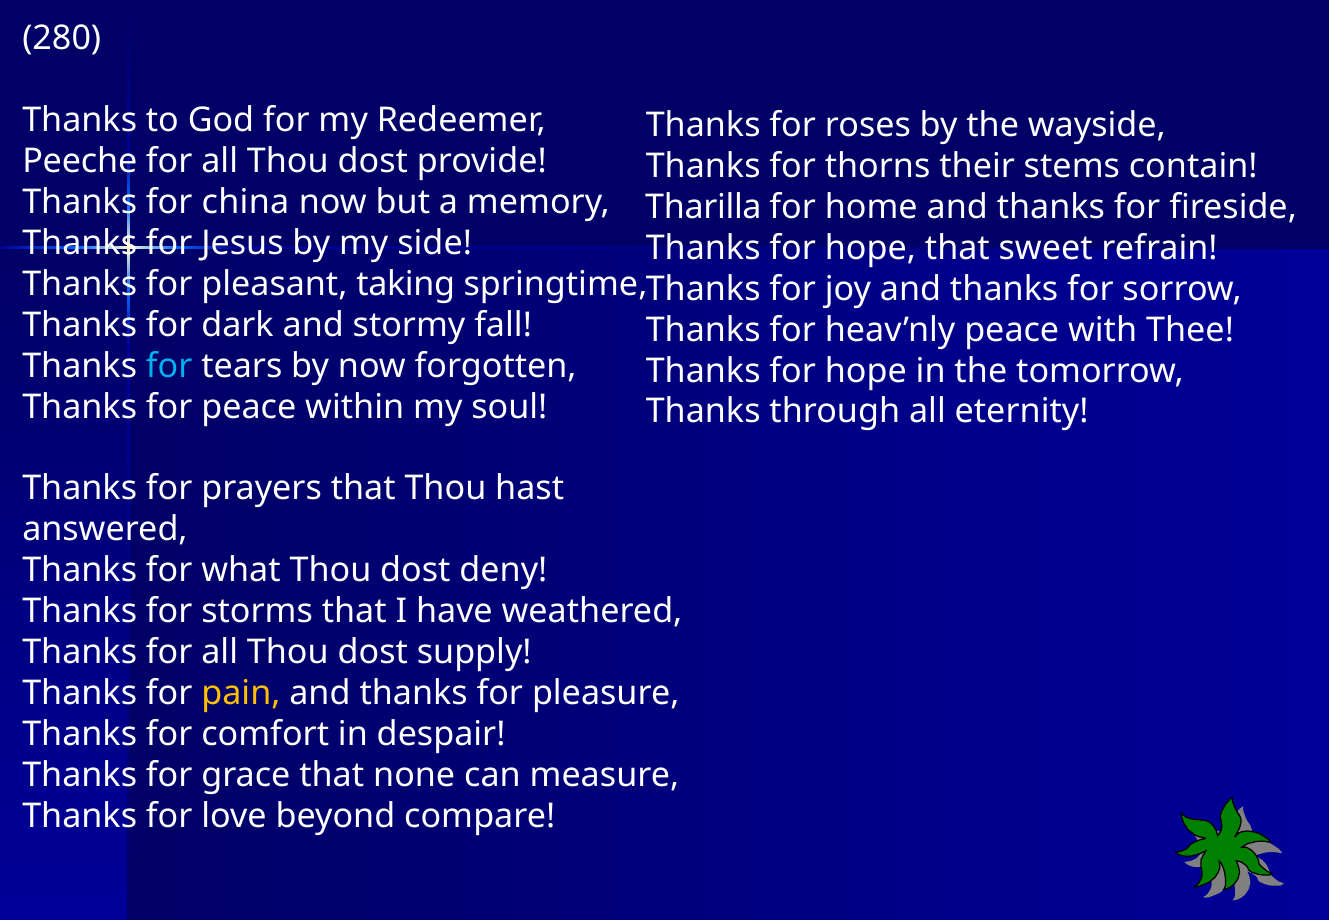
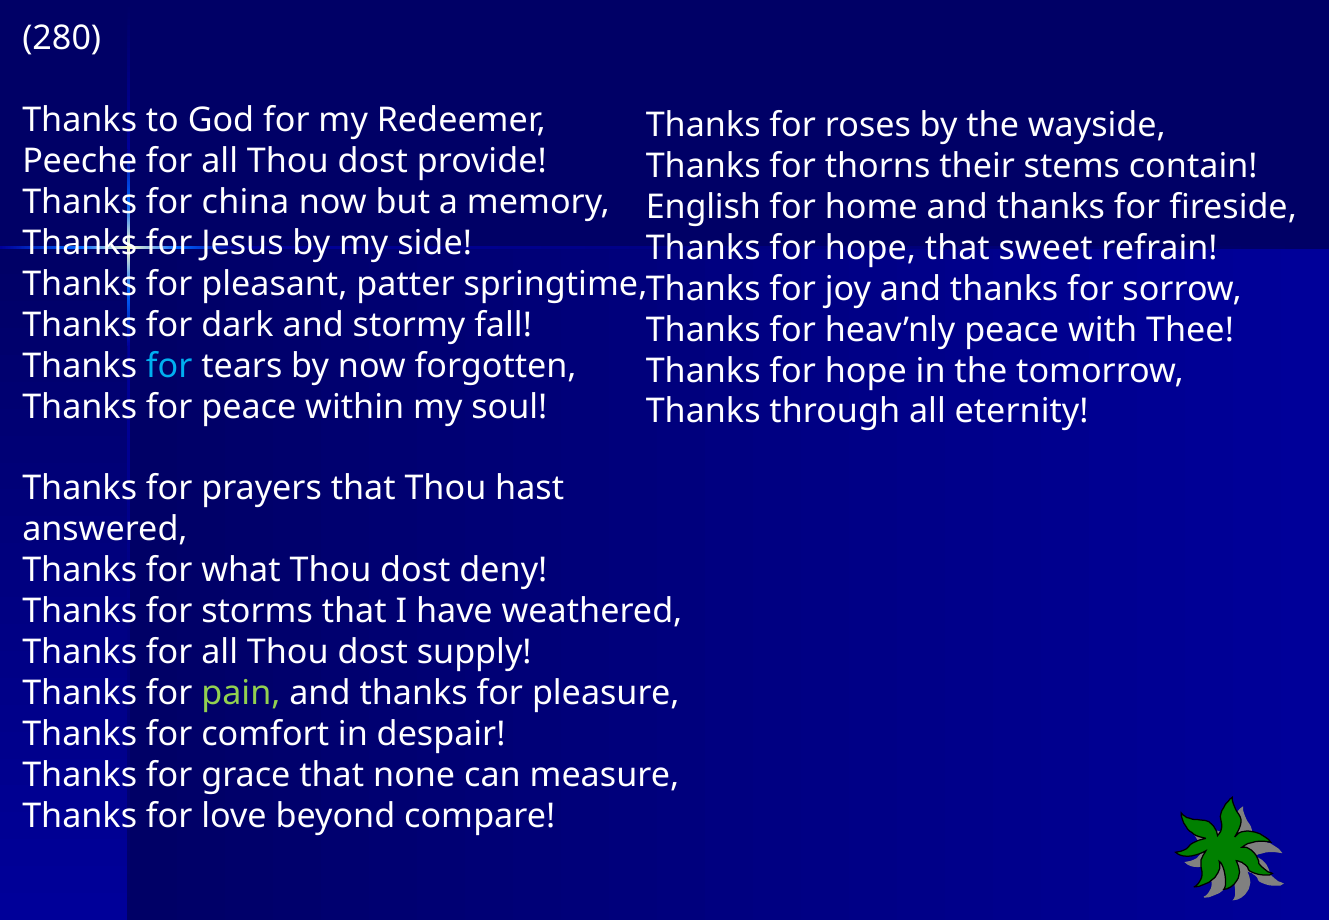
Tharilla: Tharilla -> English
taking: taking -> patter
pain colour: yellow -> light green
